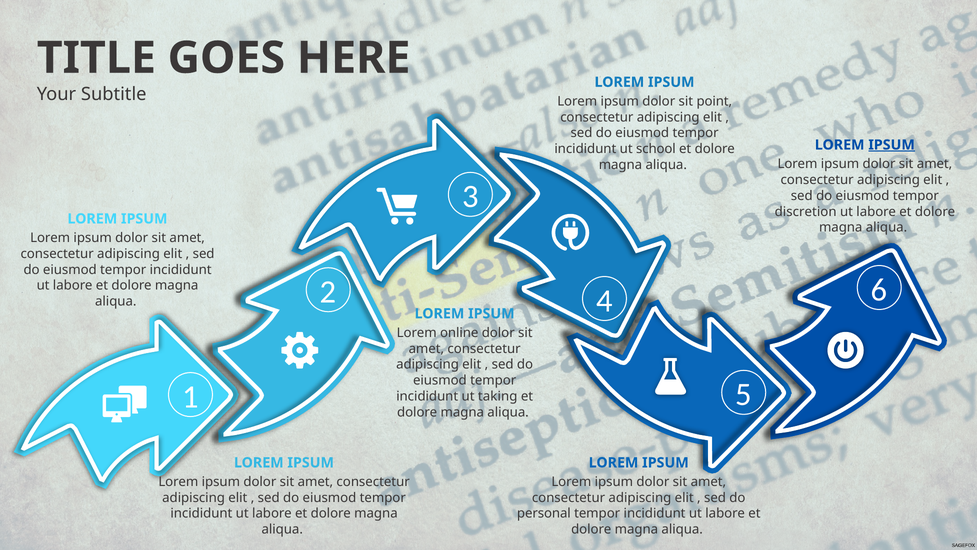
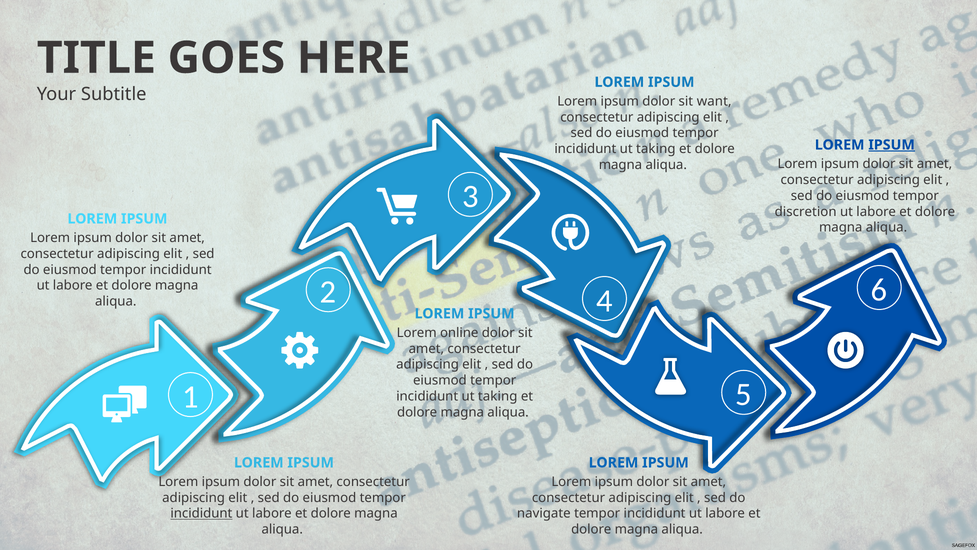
point: point -> want
school at (656, 149): school -> taking
incididunt at (201, 513) underline: none -> present
personal: personal -> navigate
